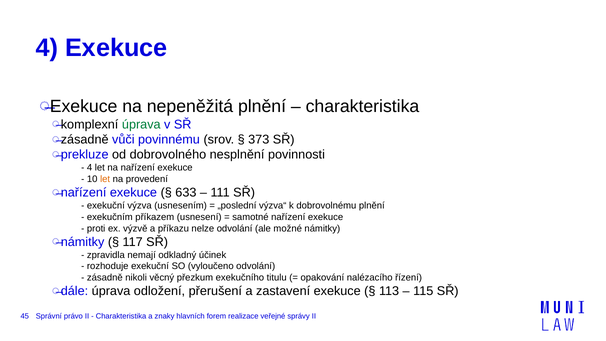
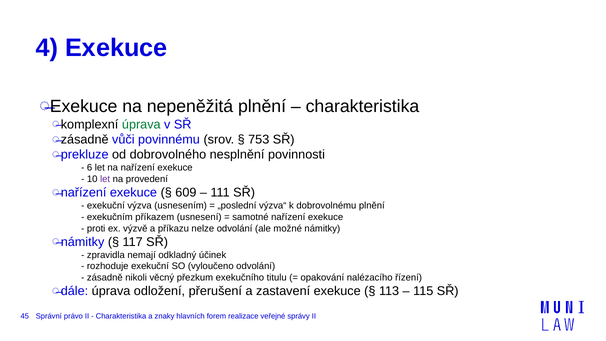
373: 373 -> 753
4 at (90, 168): 4 -> 6
let at (105, 179) colour: orange -> purple
633: 633 -> 609
